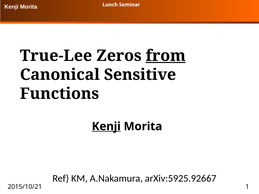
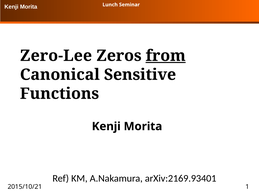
True-Lee: True-Lee -> Zero-Lee
Kenji at (106, 127) underline: present -> none
arXiv:5925.92667: arXiv:5925.92667 -> arXiv:2169.93401
